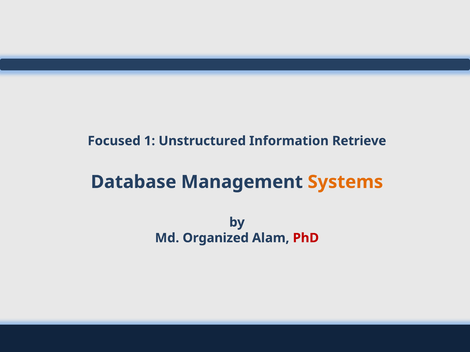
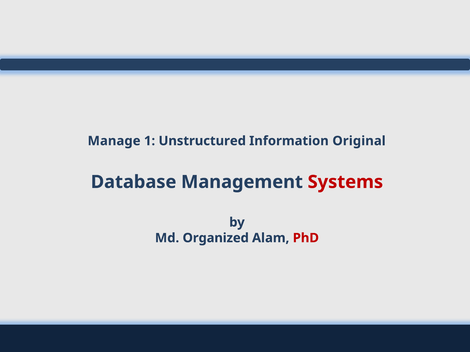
Focused: Focused -> Manage
Retrieve: Retrieve -> Original
Systems colour: orange -> red
